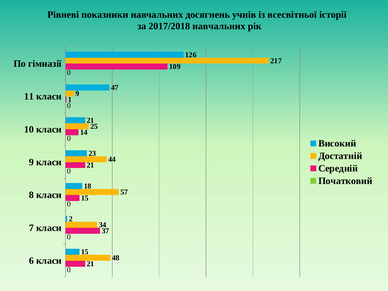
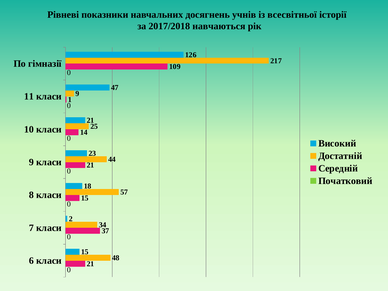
2017/2018 навчальних: навчальних -> навчаються
